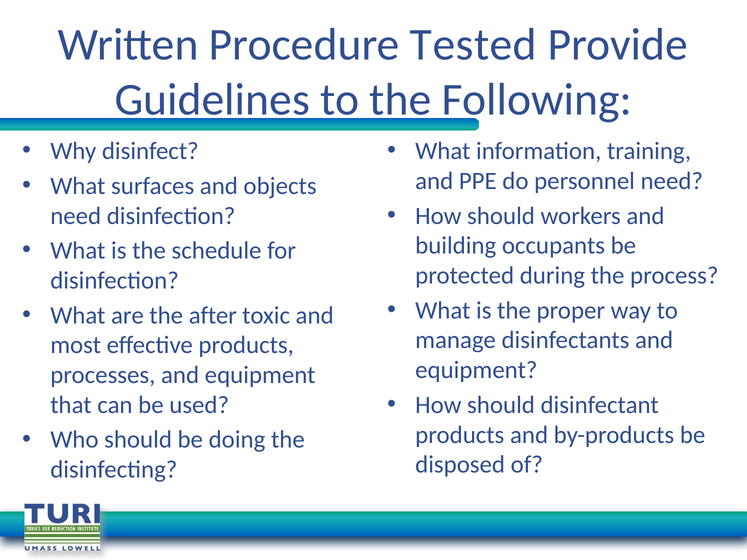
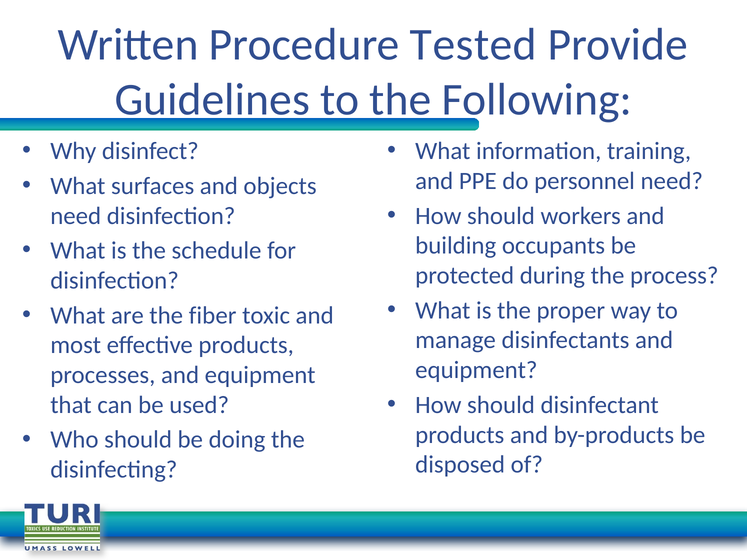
after: after -> fiber
